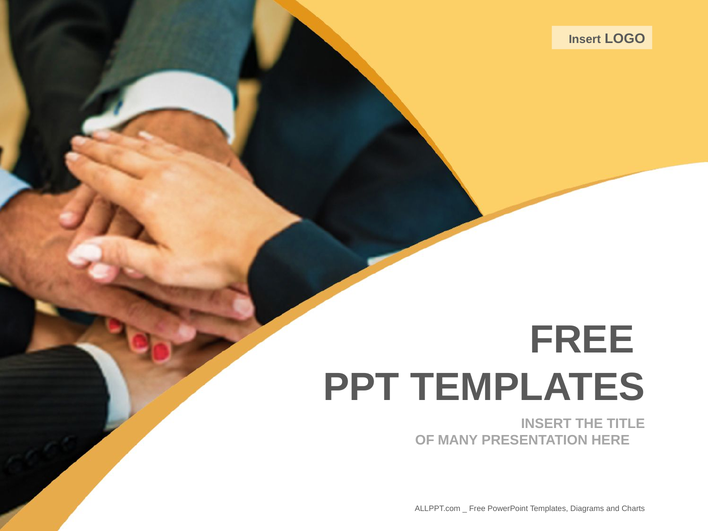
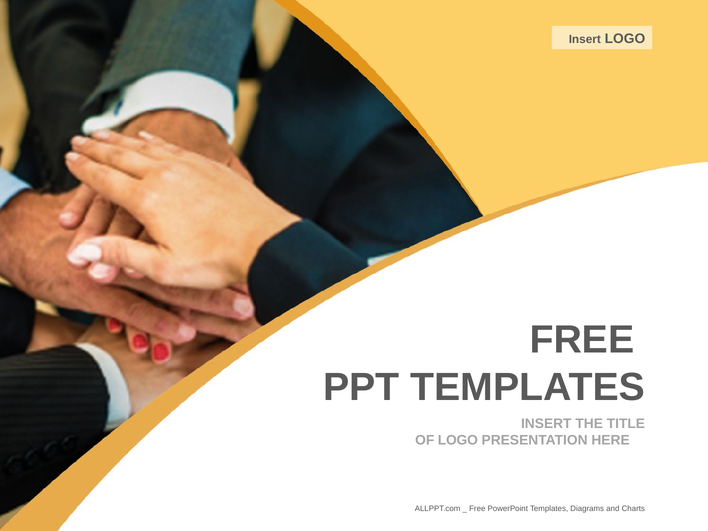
OF MANY: MANY -> LOGO
